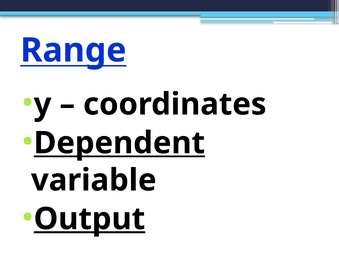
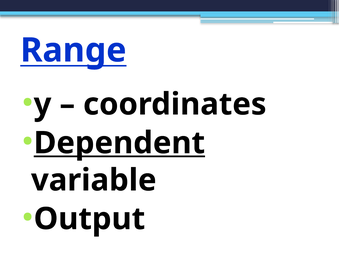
Output underline: present -> none
